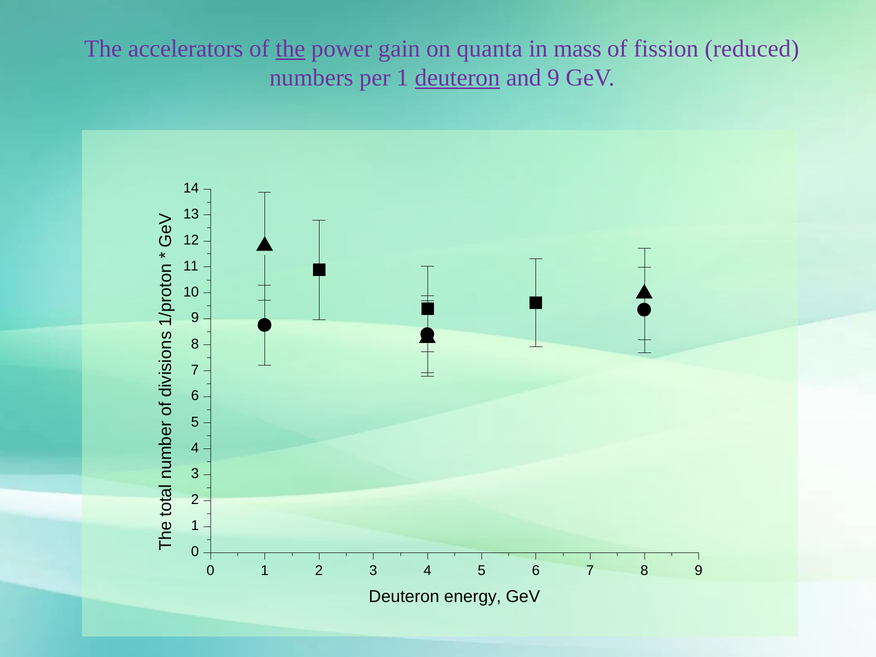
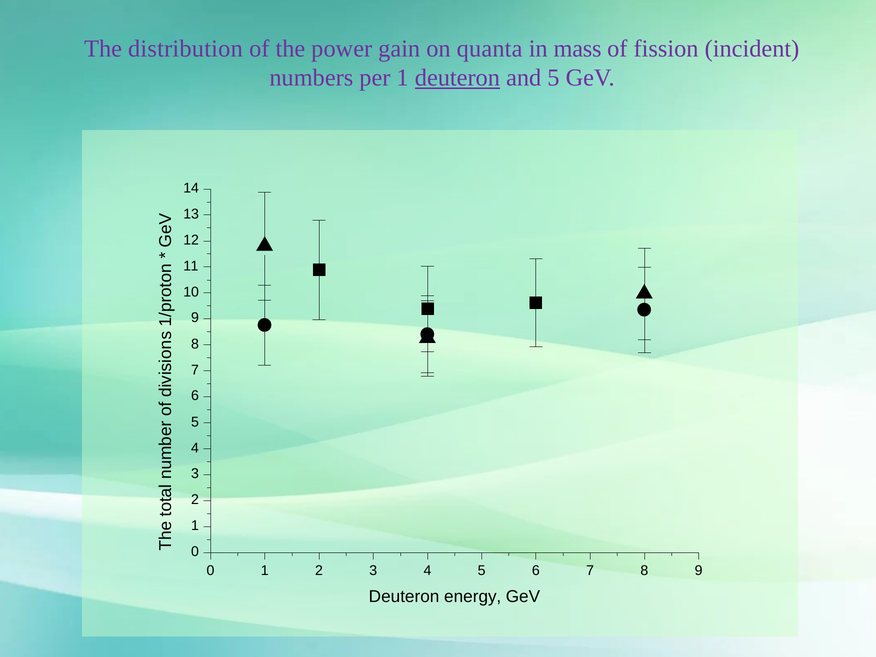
accelerators: accelerators -> distribution
the at (290, 49) underline: present -> none
reduced: reduced -> incident
and 9: 9 -> 5
